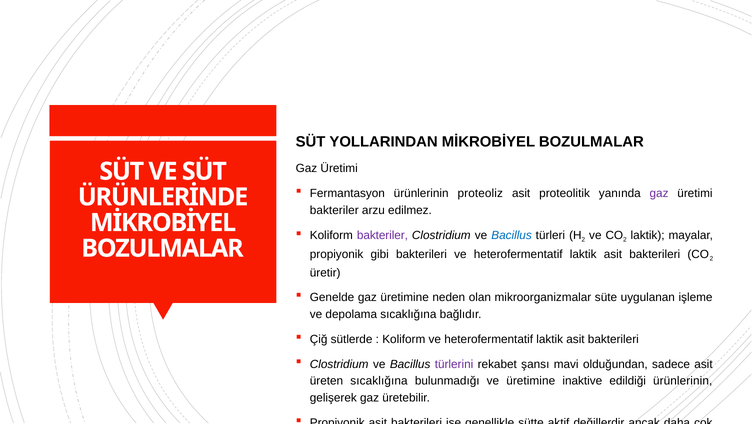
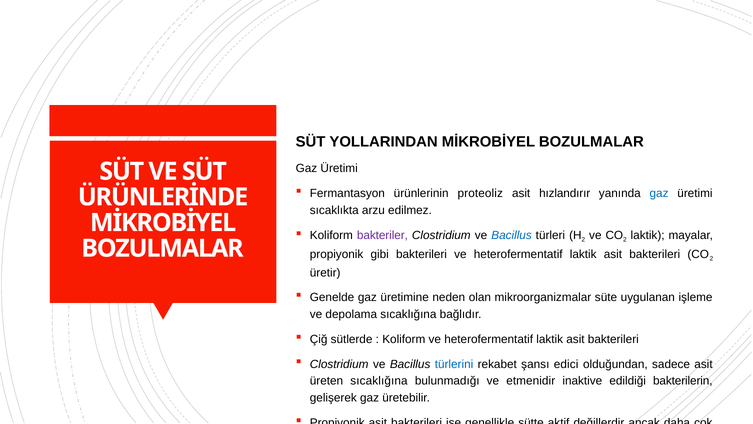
proteolitik: proteolitik -> hızlandırır
gaz at (659, 193) colour: purple -> blue
bakteriler at (334, 210): bakteriler -> sıcaklıkta
türlerini colour: purple -> blue
mavi: mavi -> edici
ve üretimine: üretimine -> etmenidir
edildiği ürünlerinin: ürünlerinin -> bakterilerin
